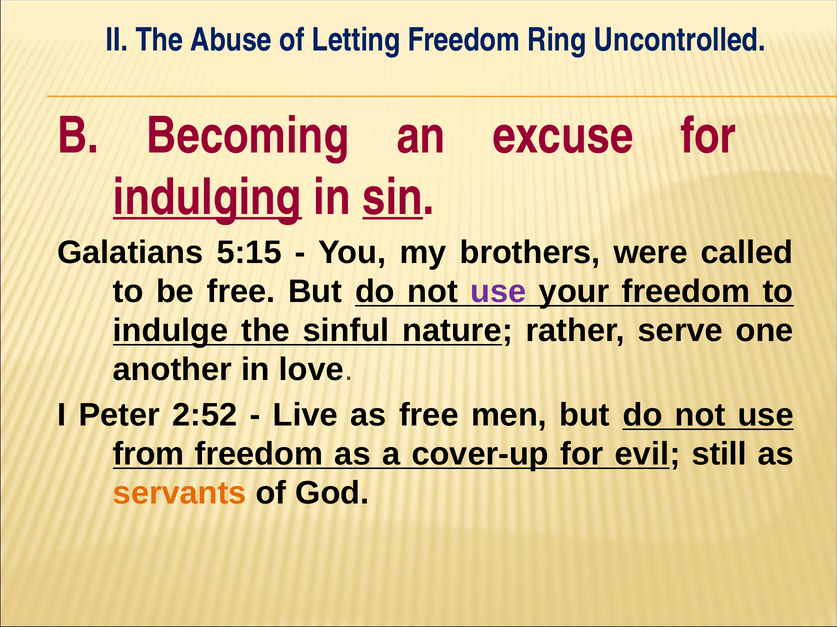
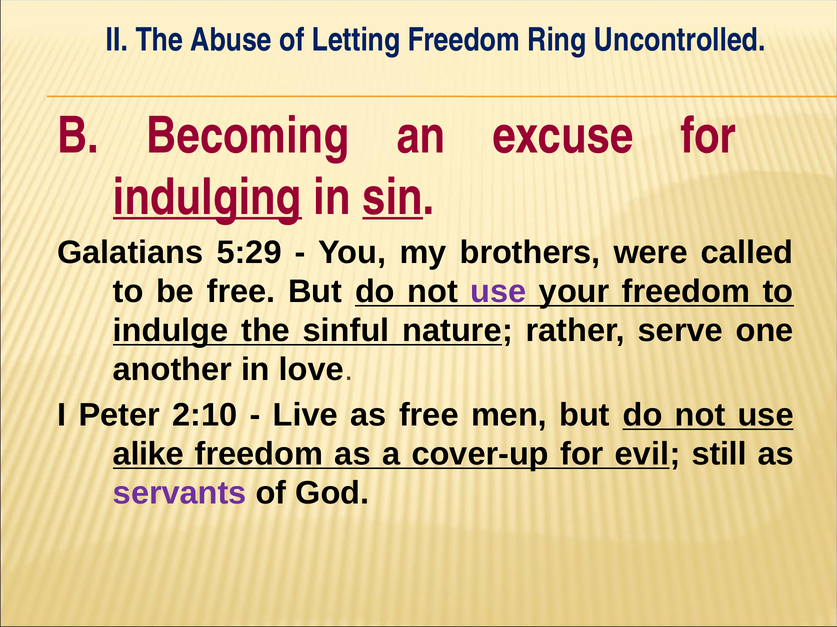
5:15: 5:15 -> 5:29
2:52: 2:52 -> 2:10
from: from -> alike
servants colour: orange -> purple
